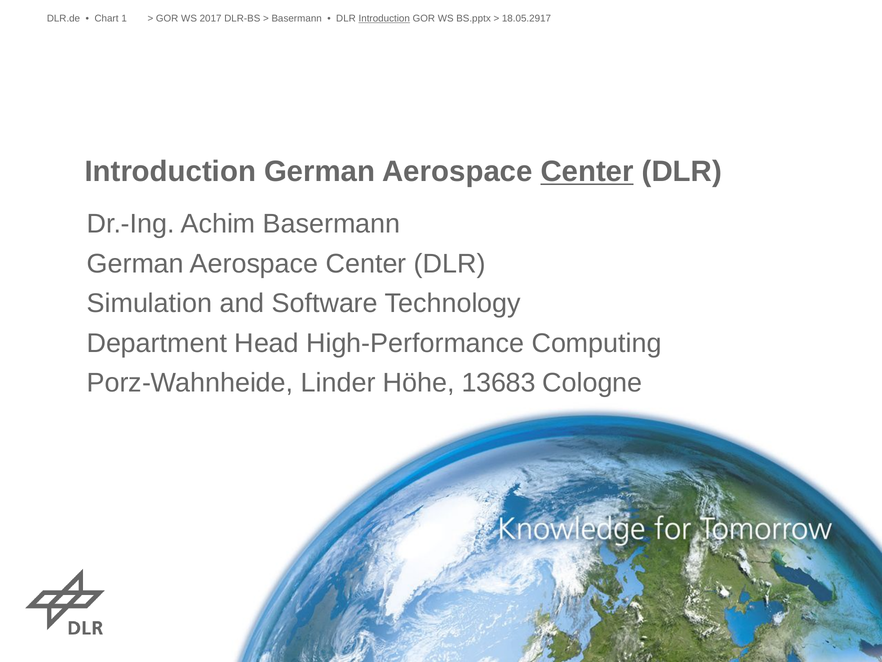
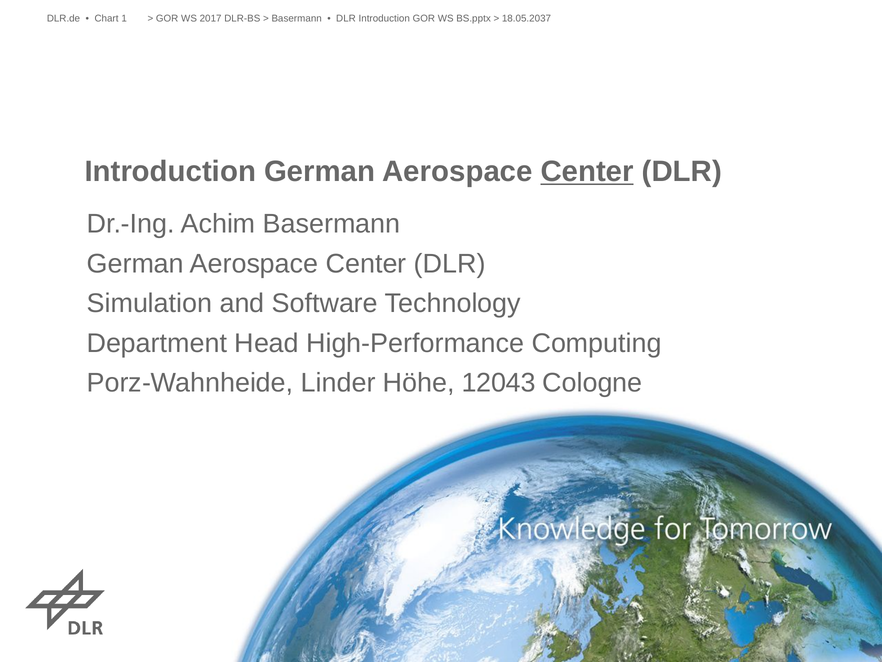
Introduction at (384, 19) underline: present -> none
18.05.2917: 18.05.2917 -> 18.05.2037
13683: 13683 -> 12043
